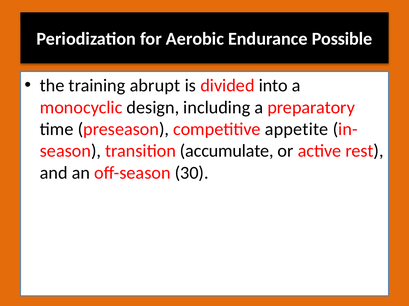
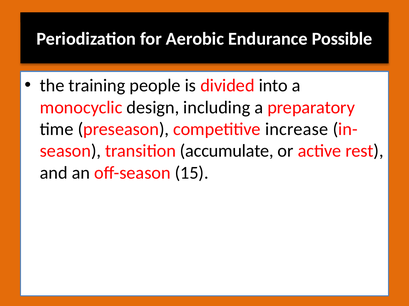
abrupt: abrupt -> people
appetite: appetite -> increase
30: 30 -> 15
